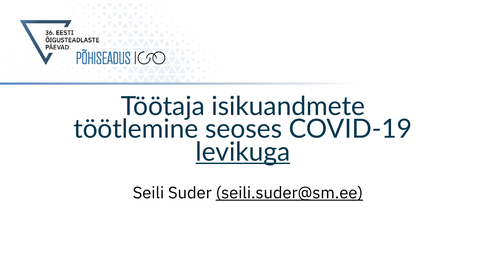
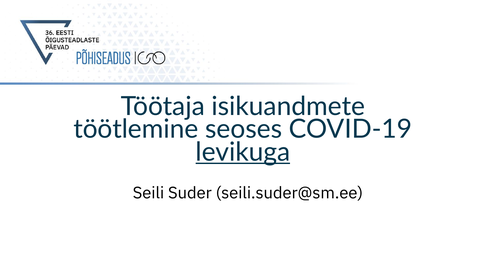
seili.suder@sm.ee underline: present -> none
